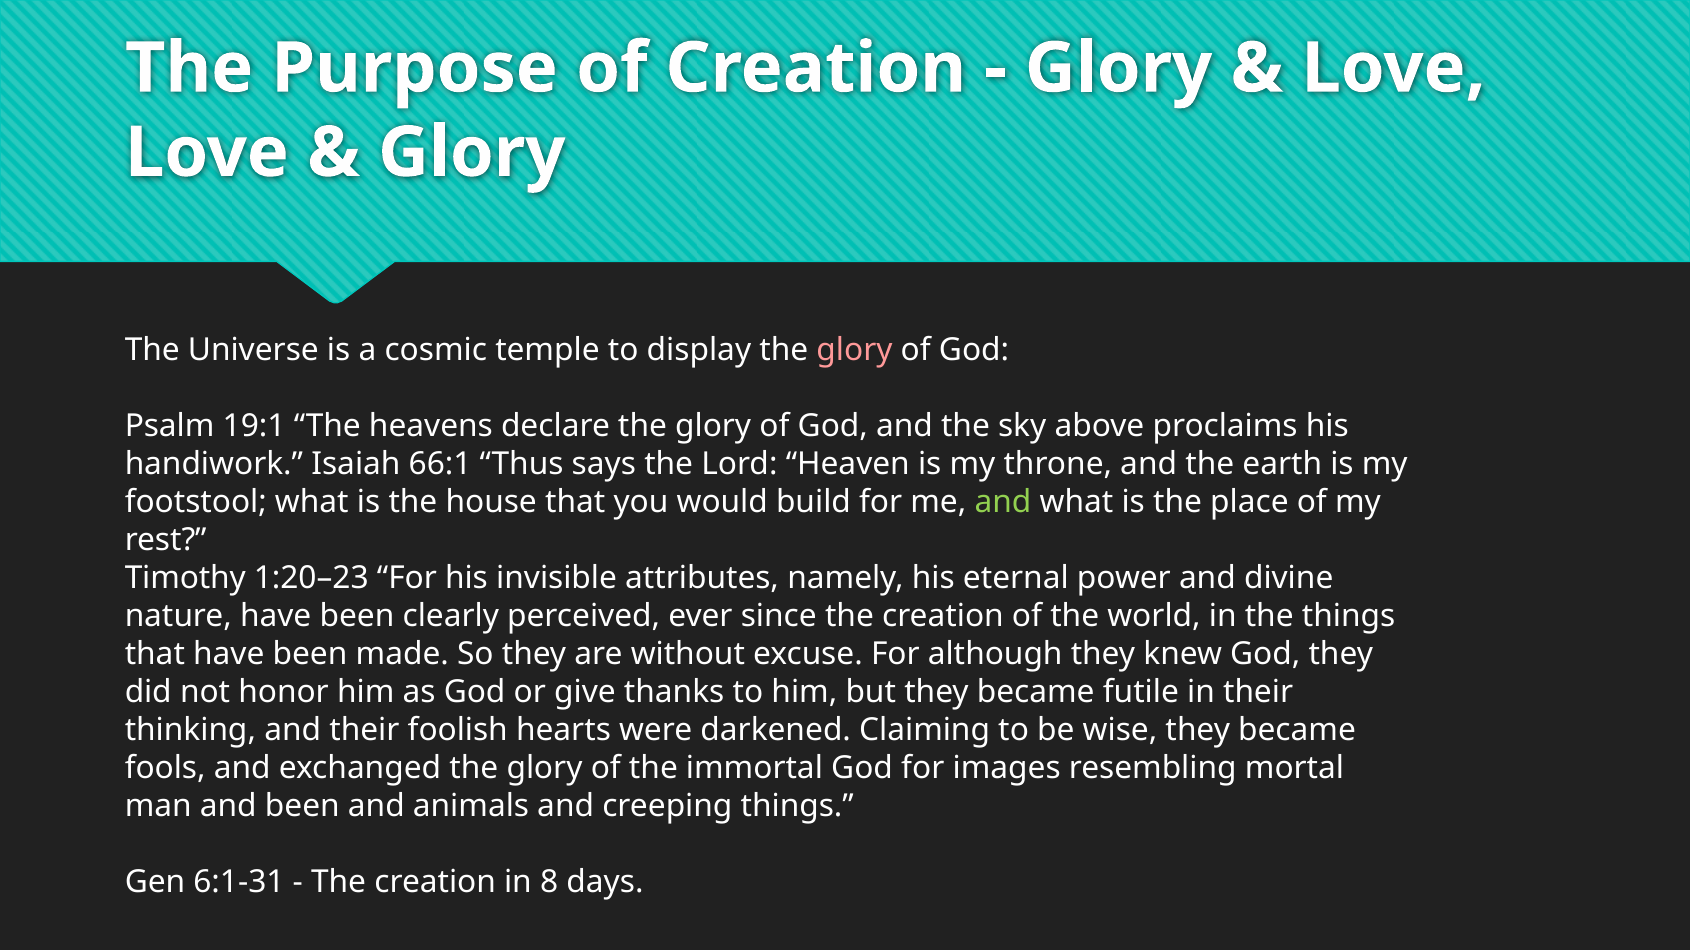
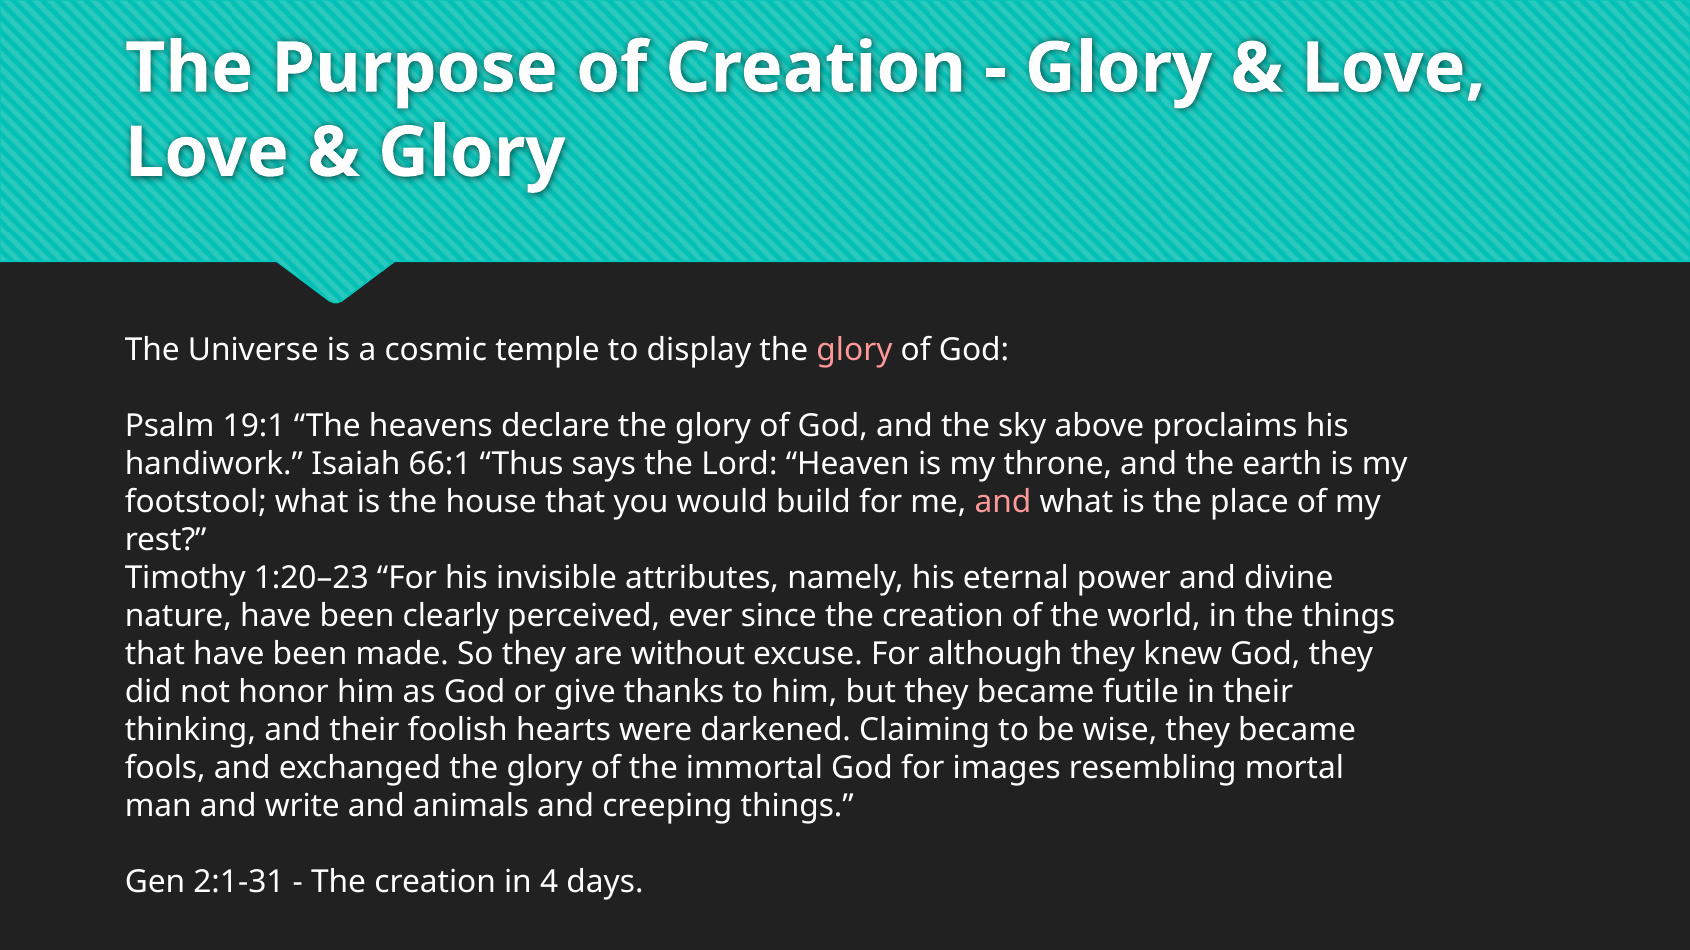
and at (1003, 502) colour: light green -> pink
and been: been -> write
6:1-31: 6:1-31 -> 2:1-31
8: 8 -> 4
